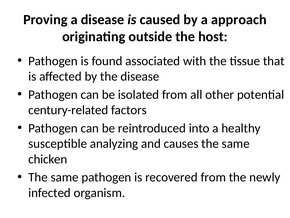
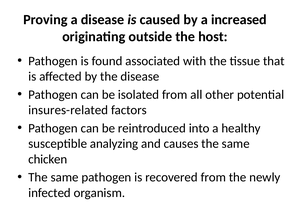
approach: approach -> increased
century-related: century-related -> insures-related
